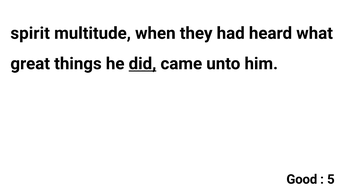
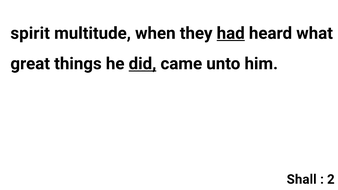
had underline: none -> present
Good: Good -> Shall
5: 5 -> 2
